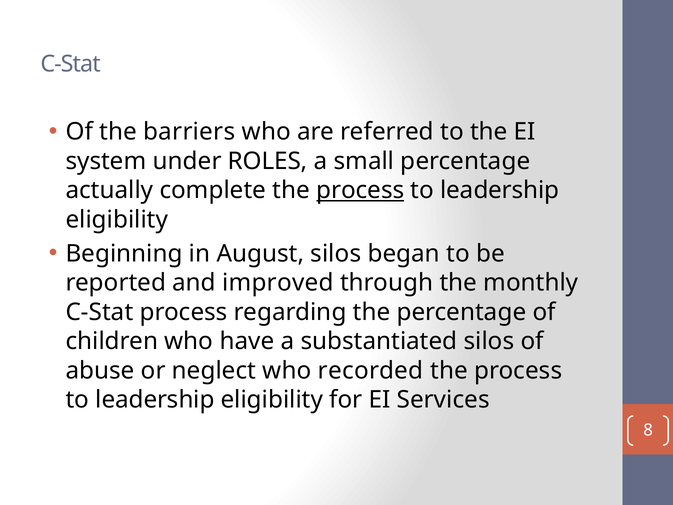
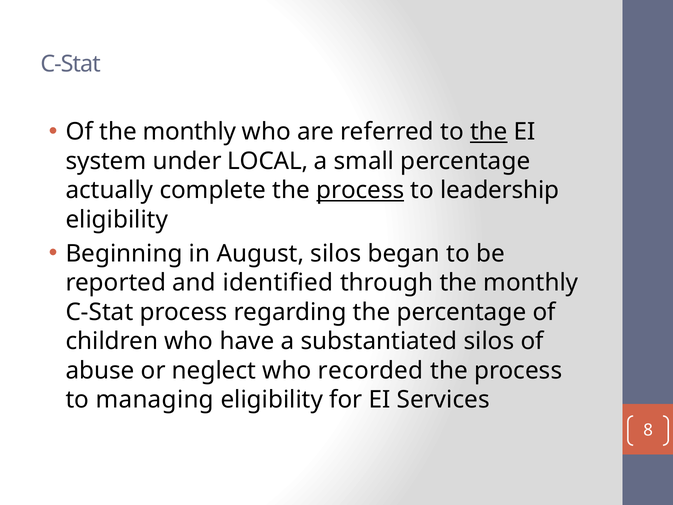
Of the barriers: barriers -> monthly
the at (489, 132) underline: none -> present
ROLES: ROLES -> LOCAL
improved: improved -> identified
leadership at (155, 400): leadership -> managing
